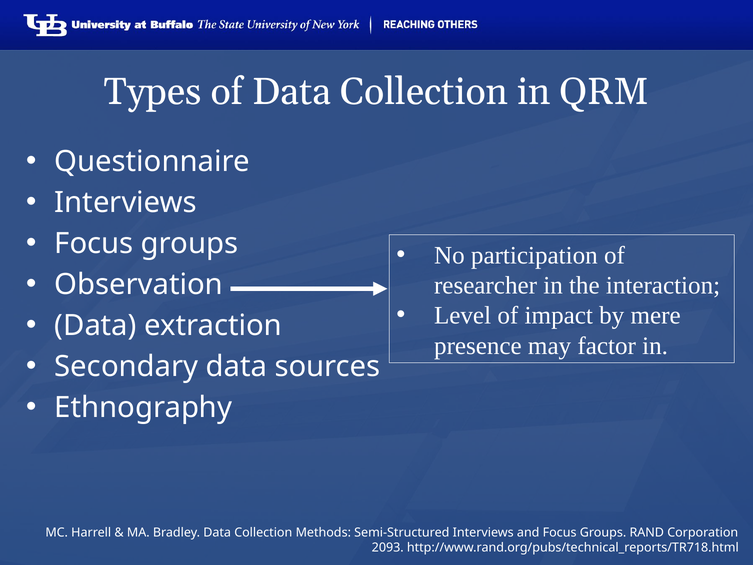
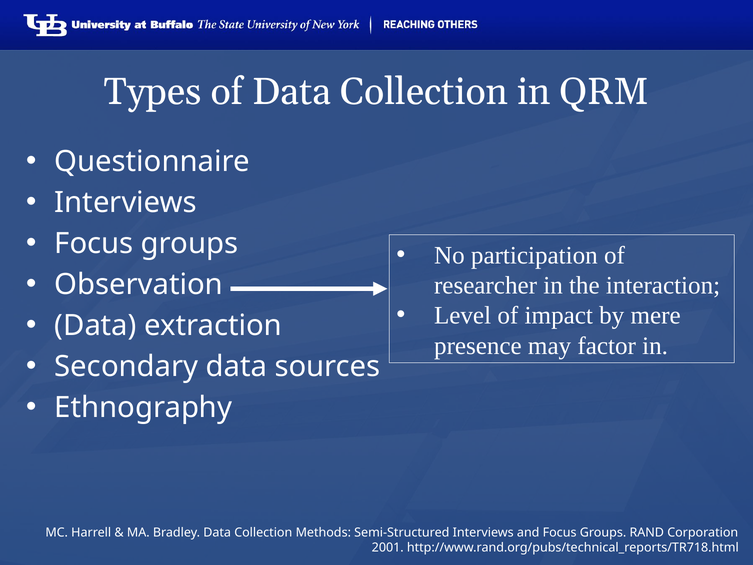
2093: 2093 -> 2001
